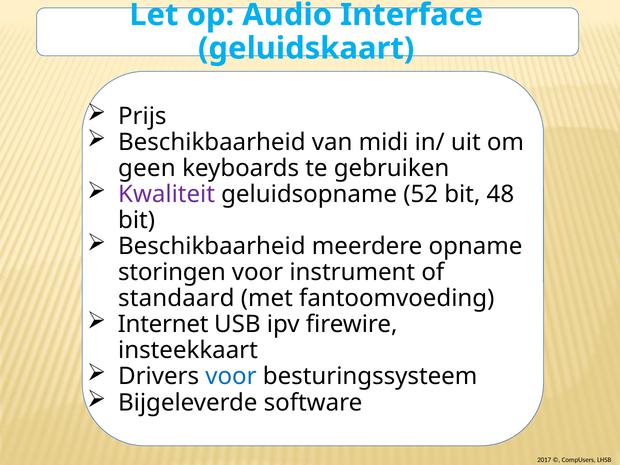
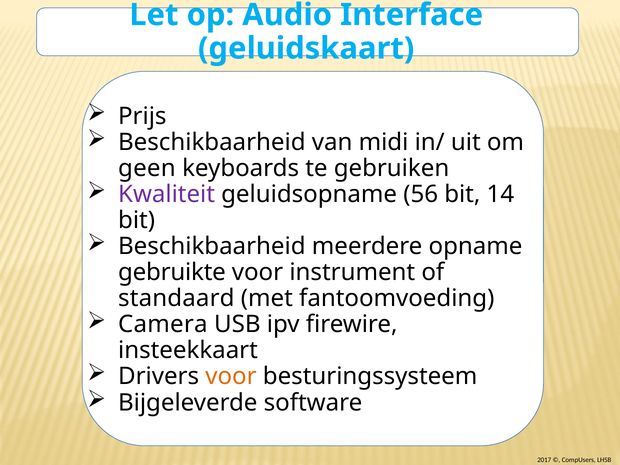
52: 52 -> 56
48: 48 -> 14
storingen: storingen -> gebruikte
Internet: Internet -> Camera
voor at (231, 377) colour: blue -> orange
